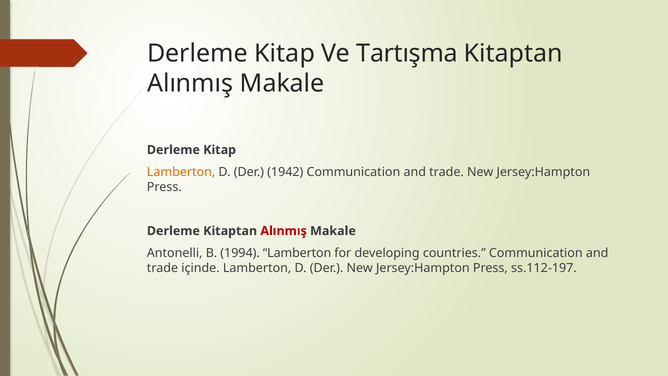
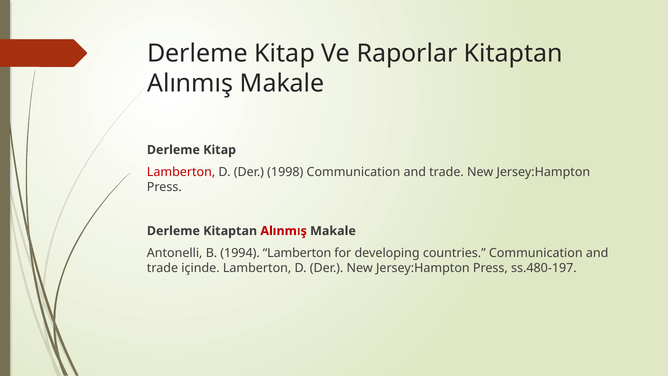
Tartışma: Tartışma -> Raporlar
Lamberton at (181, 172) colour: orange -> red
1942: 1942 -> 1998
ss.112-197: ss.112-197 -> ss.480-197
